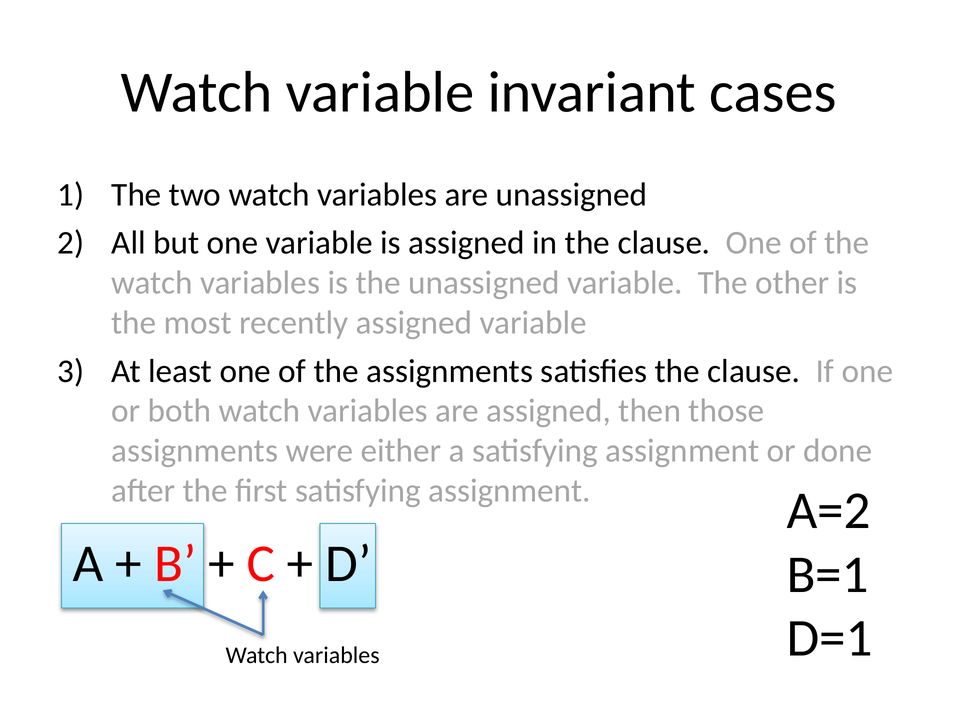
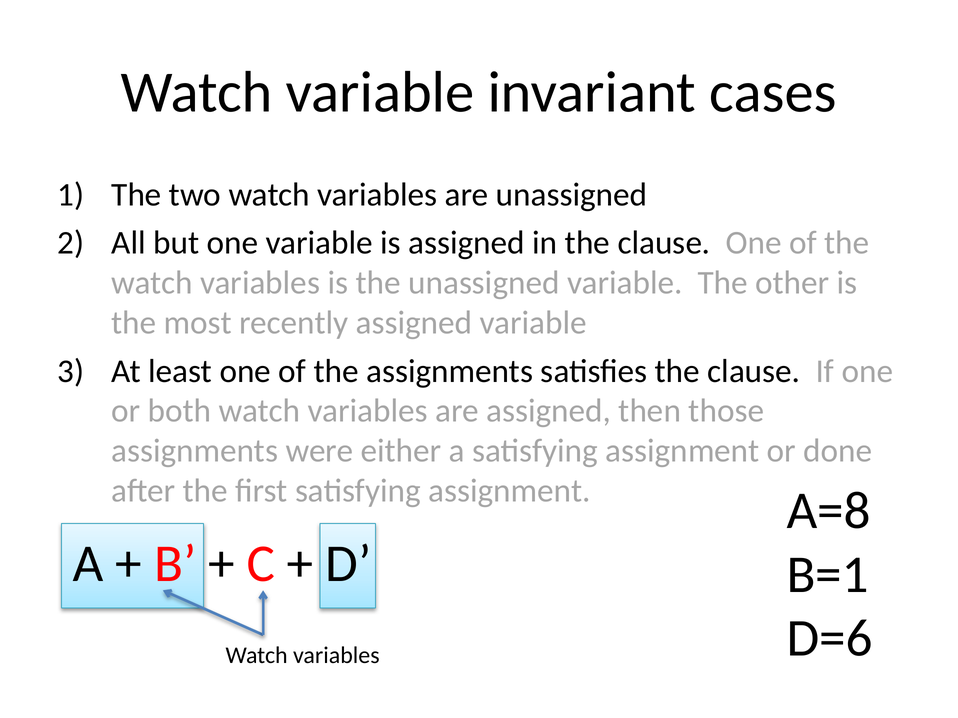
A=2: A=2 -> A=8
D=1: D=1 -> D=6
